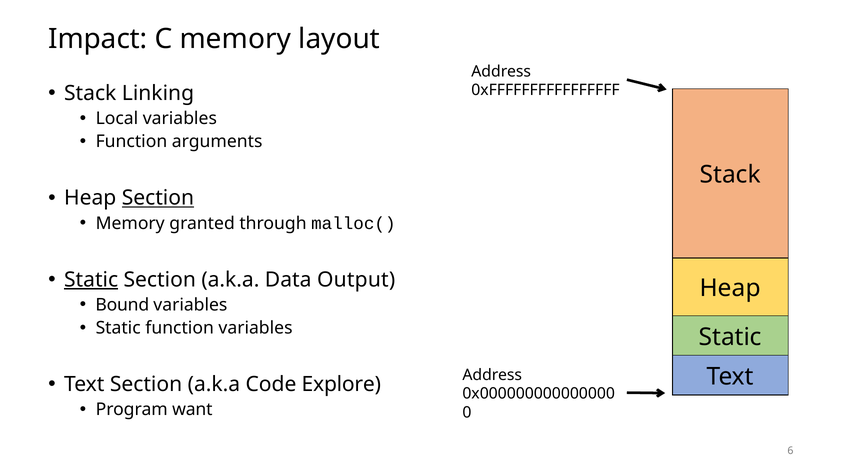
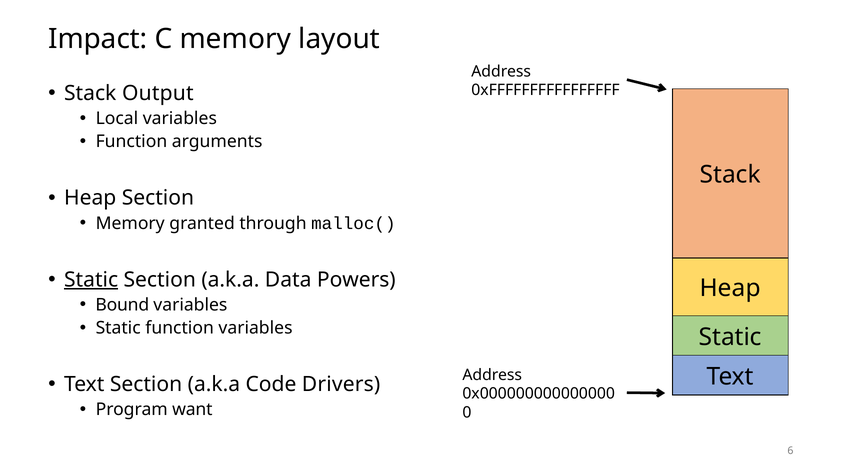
Linking: Linking -> Output
Section at (158, 198) underline: present -> none
Output: Output -> Powers
Explore: Explore -> Drivers
